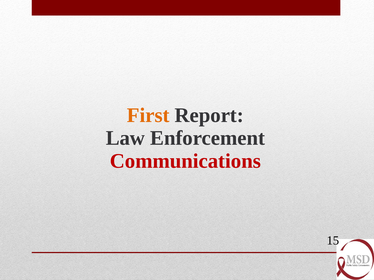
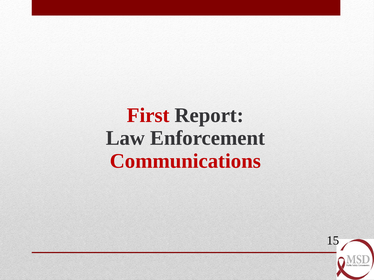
First colour: orange -> red
